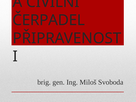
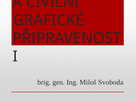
ČERPADEL: ČERPADEL -> GRAFICKÉ
